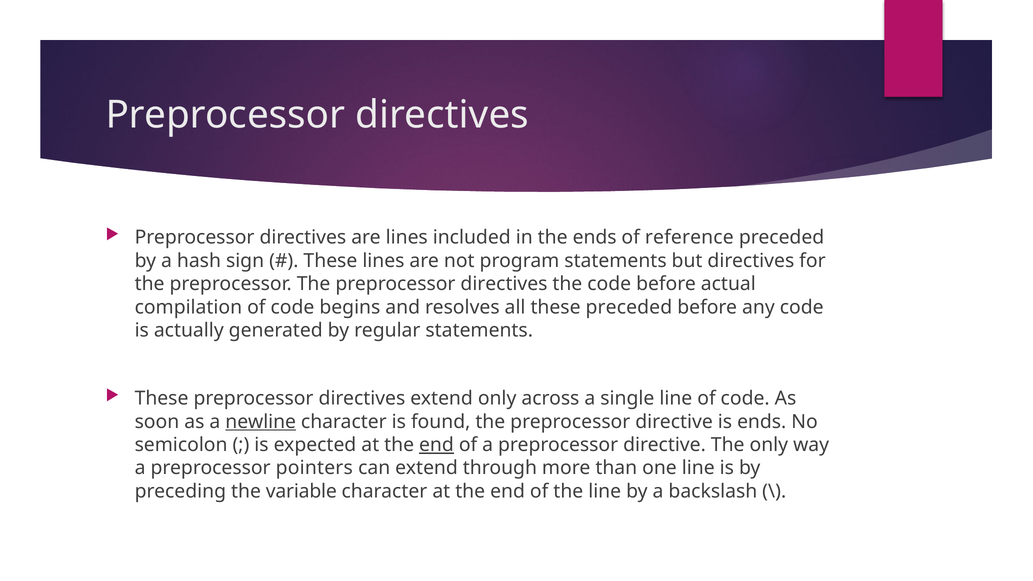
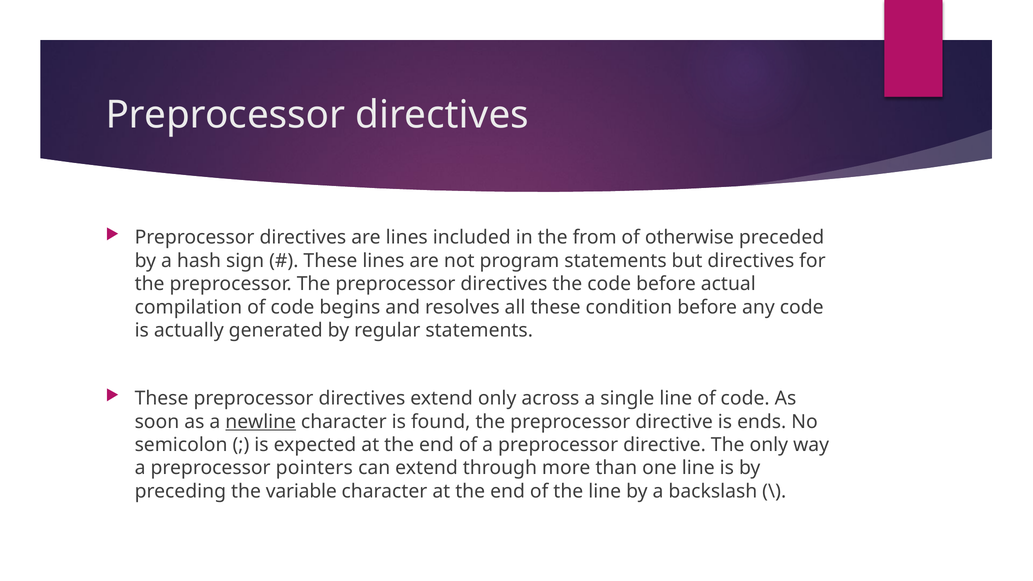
the ends: ends -> from
reference: reference -> otherwise
these preceded: preceded -> condition
end at (436, 445) underline: present -> none
